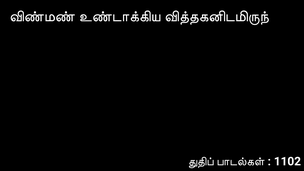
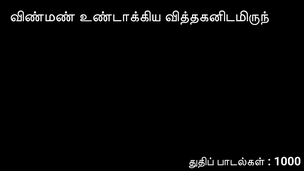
1102: 1102 -> 1000
